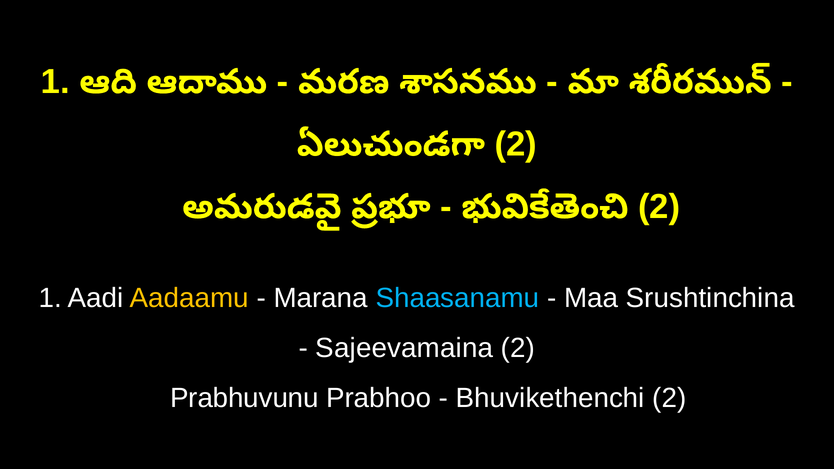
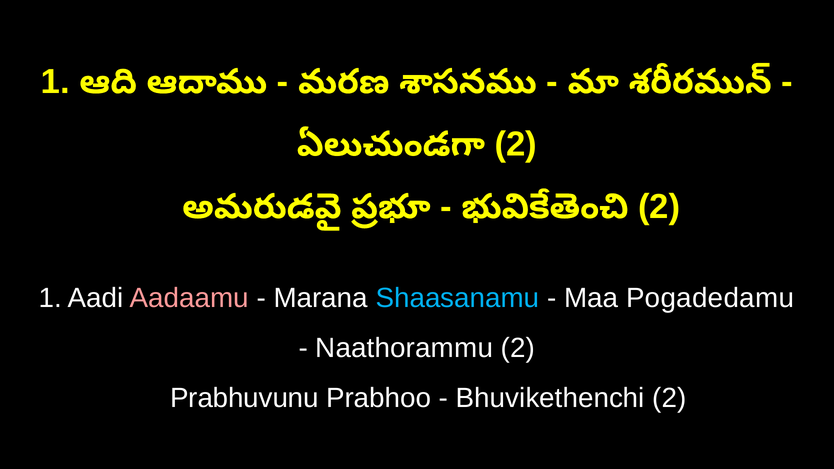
Aadaamu colour: yellow -> pink
Srushtinchina: Srushtinchina -> Pogadedamu
Sajeevamaina: Sajeevamaina -> Naathorammu
